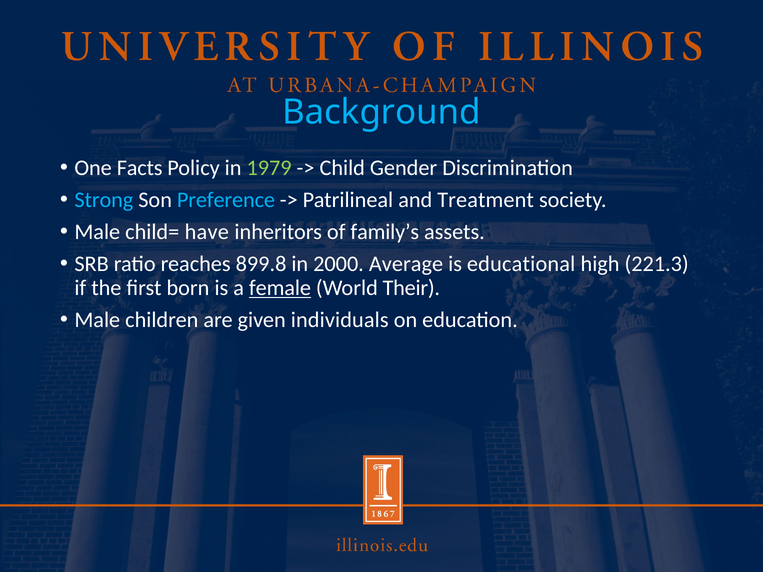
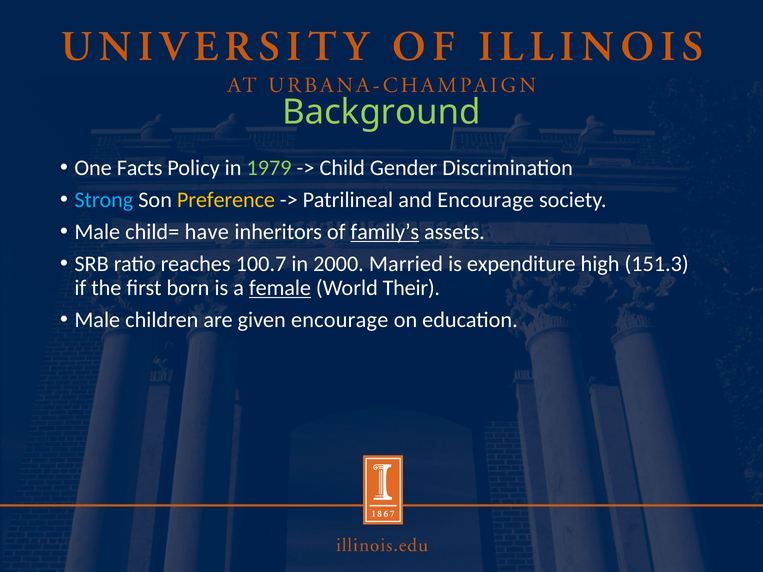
Background colour: light blue -> light green
Preference colour: light blue -> yellow
and Treatment: Treatment -> Encourage
family’s underline: none -> present
899.8: 899.8 -> 100.7
Average: Average -> Married
educational: educational -> expenditure
221.3: 221.3 -> 151.3
given individuals: individuals -> encourage
